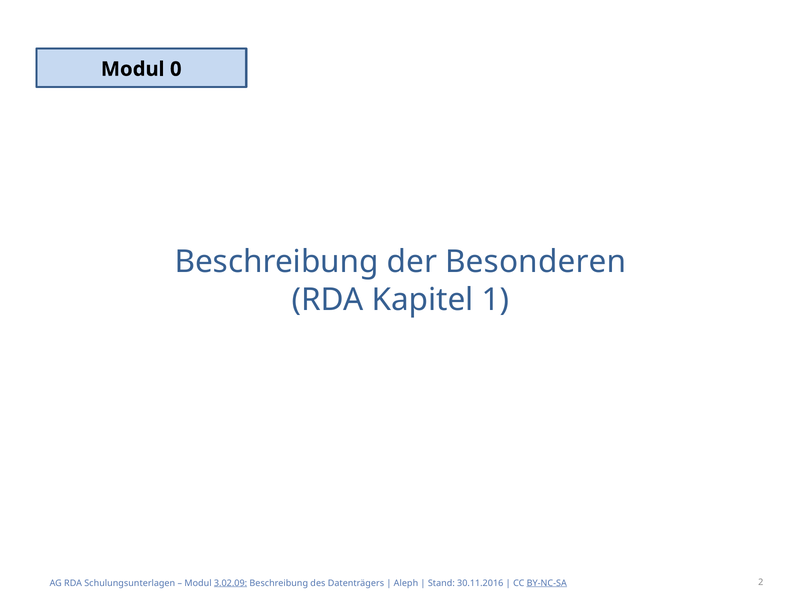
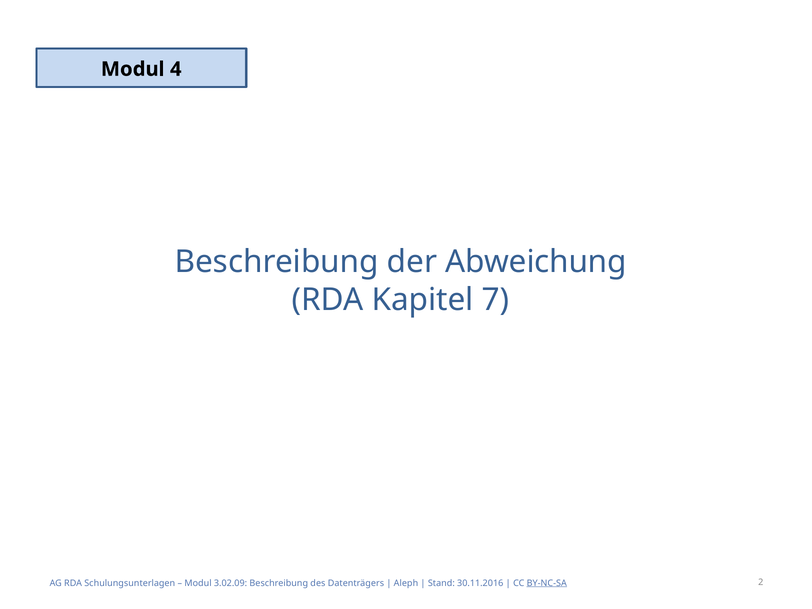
0: 0 -> 4
Besonderen: Besonderen -> Abweichung
1: 1 -> 7
3.02.09 underline: present -> none
